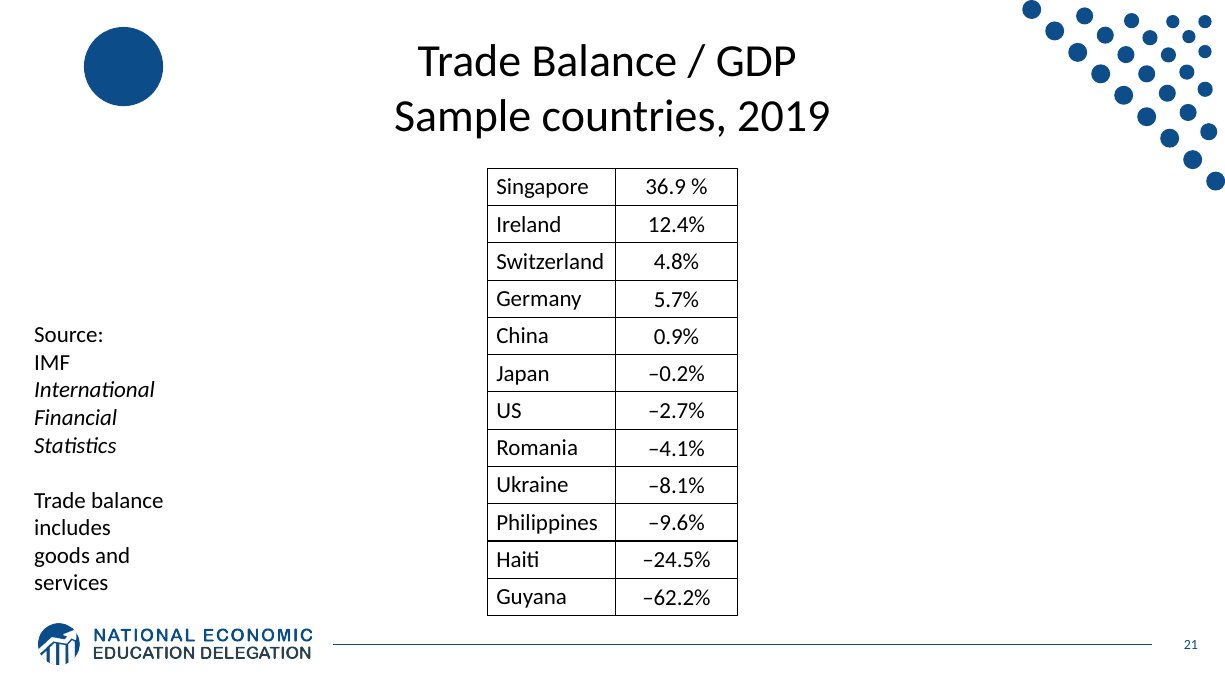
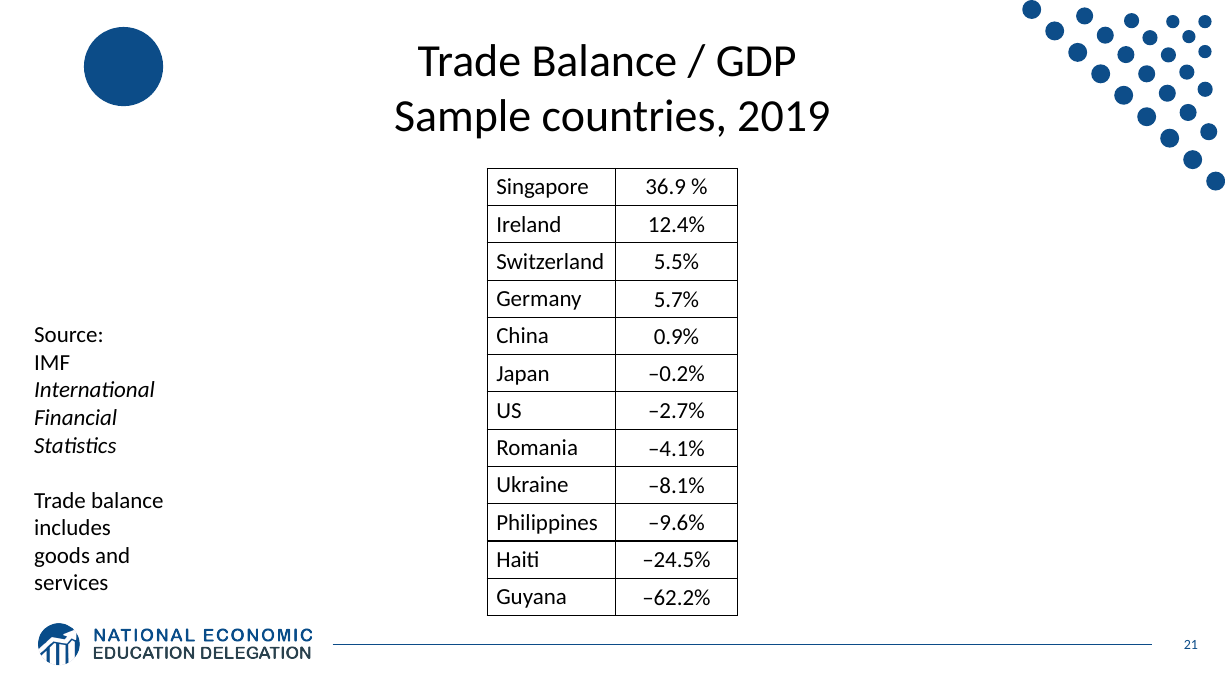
4.8%: 4.8% -> 5.5%
